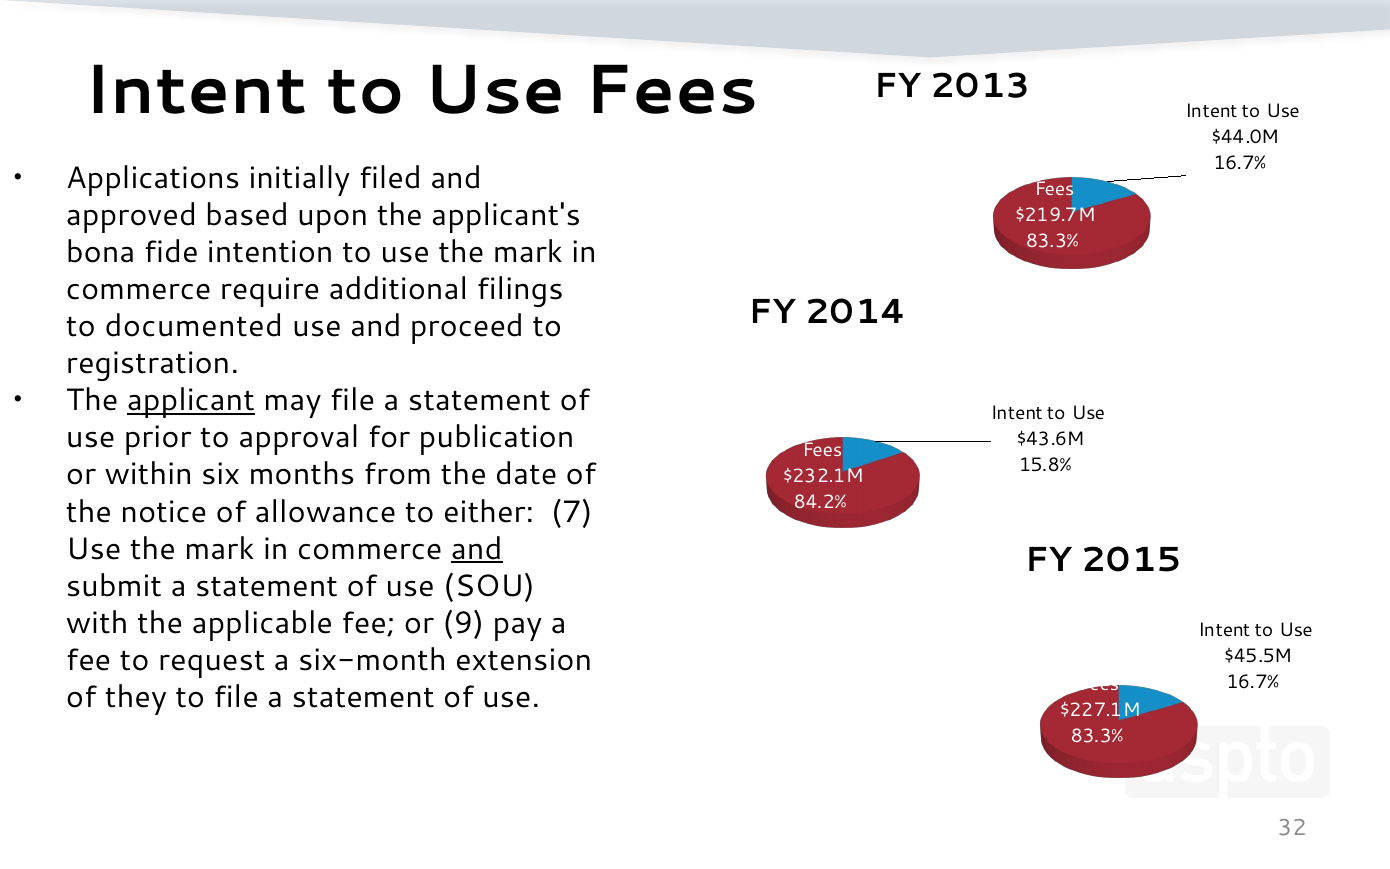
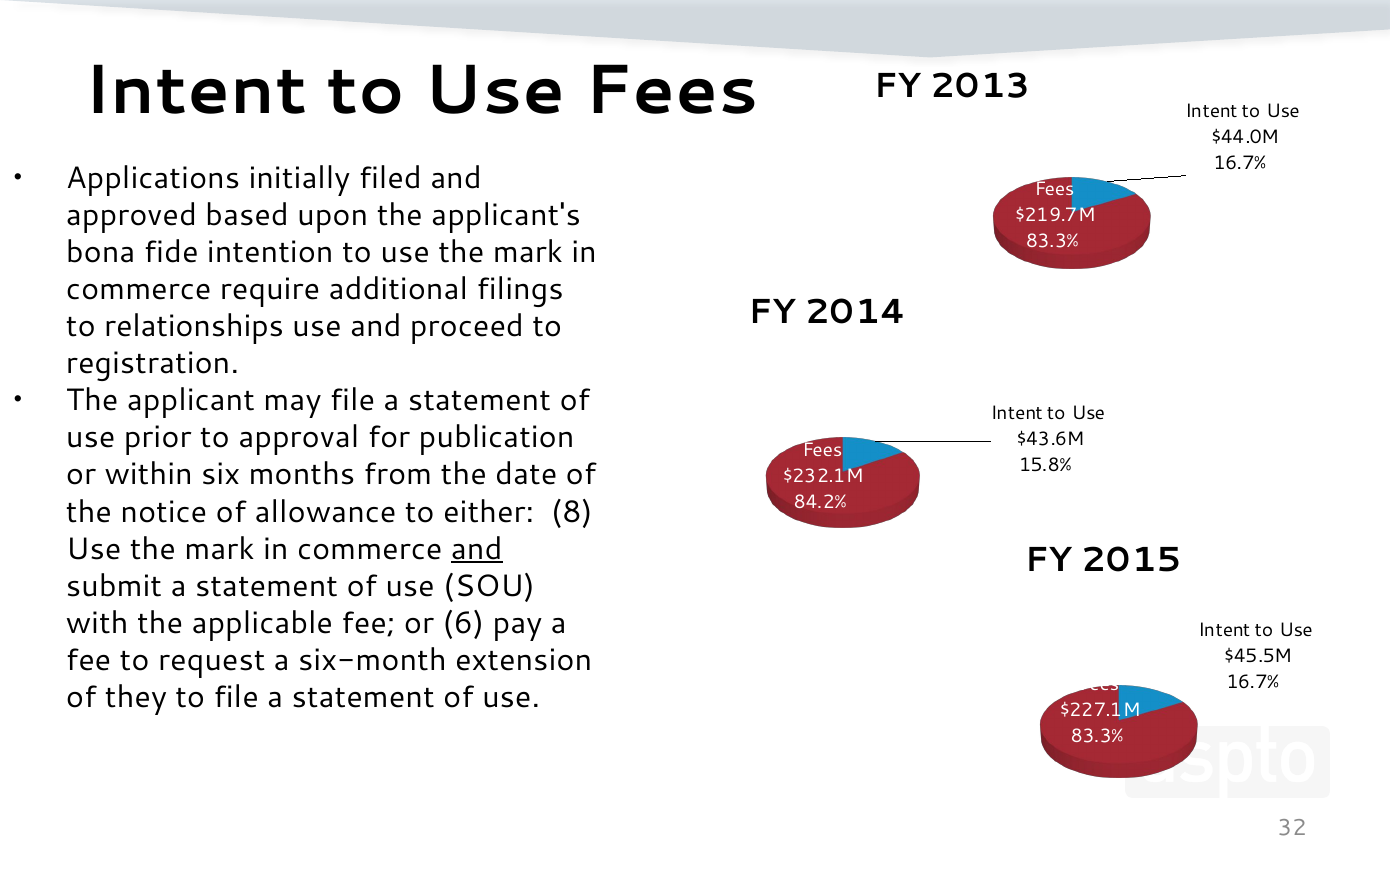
documented: documented -> relationships
applicant underline: present -> none
7: 7 -> 8
9: 9 -> 6
